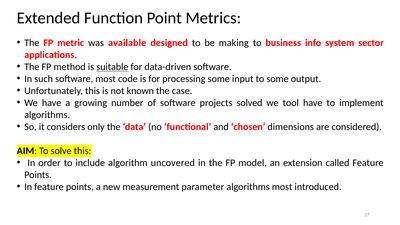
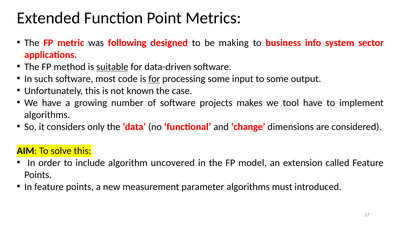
available: available -> following
for at (154, 79) underline: none -> present
solved: solved -> makes
chosen: chosen -> change
algorithms most: most -> must
